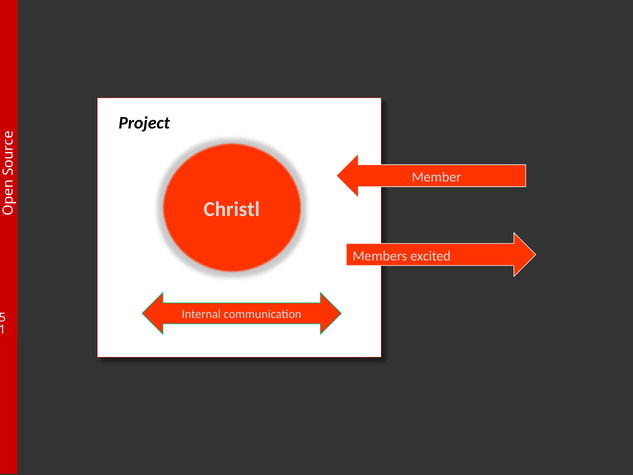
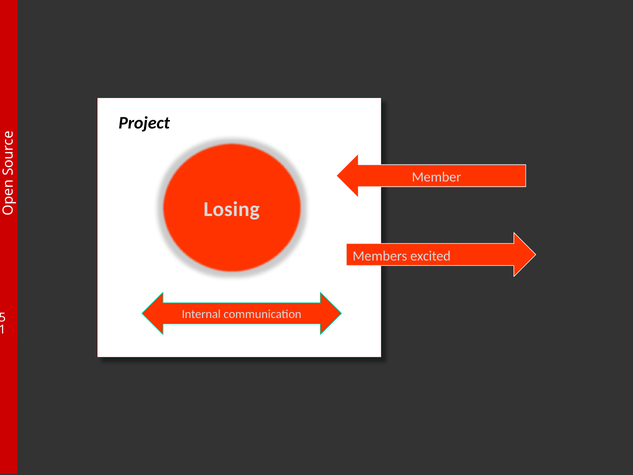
Christl: Christl -> Losing
